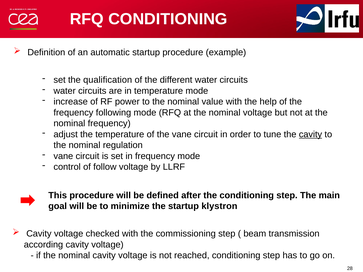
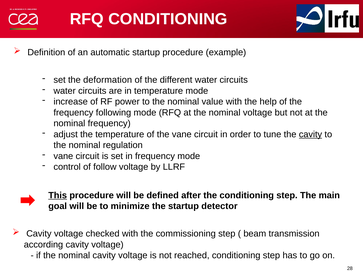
qualification: qualification -> deformation
This underline: none -> present
klystron: klystron -> detector
